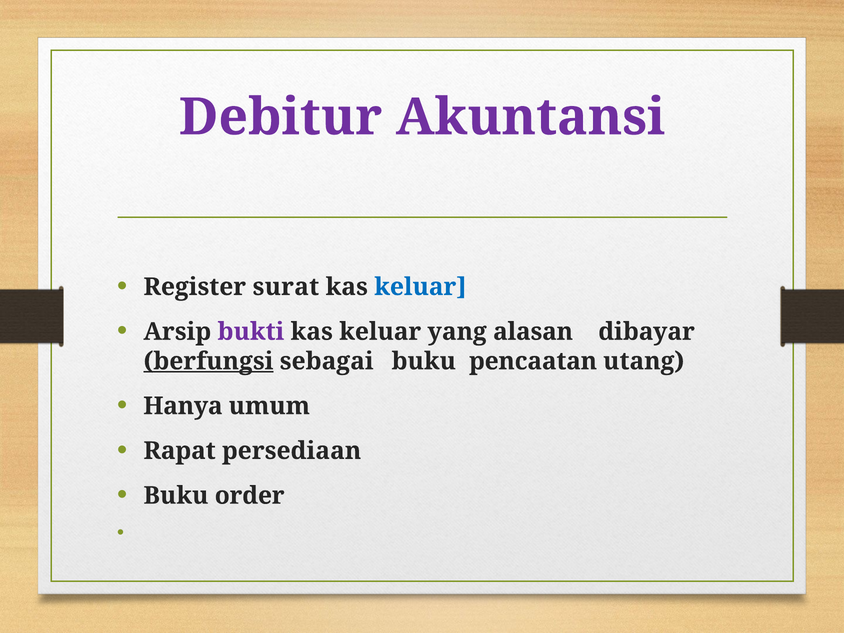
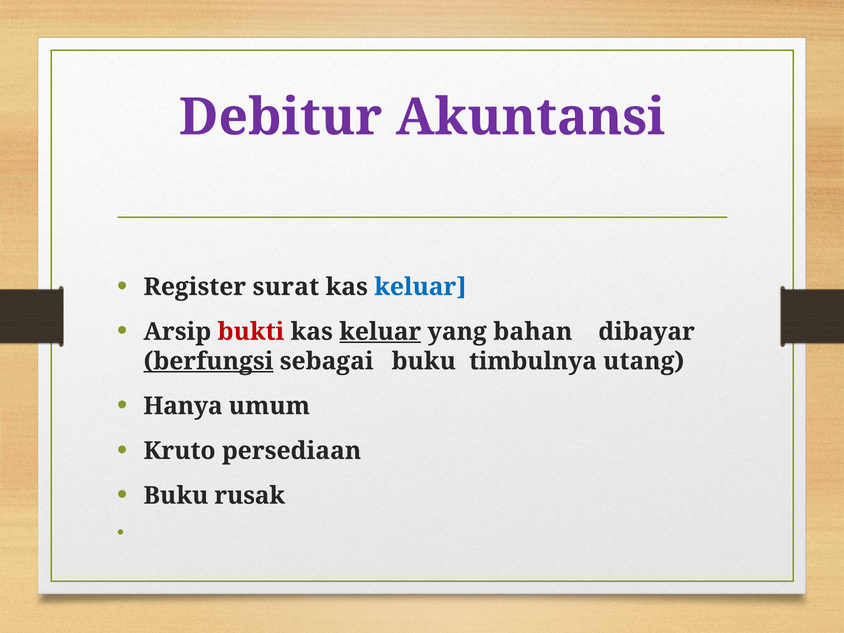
bukti colour: purple -> red
keluar at (380, 332) underline: none -> present
alasan: alasan -> bahan
pencaatan: pencaatan -> timbulnya
Rapat: Rapat -> Kruto
order: order -> rusak
